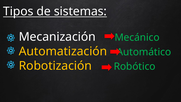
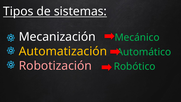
Robotización colour: yellow -> pink
